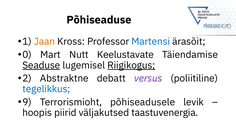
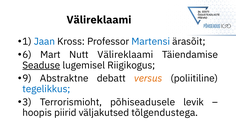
Põhiseaduse at (99, 20): Põhiseaduse -> Välireklaami
Jaan colour: orange -> blue
0: 0 -> 6
Nutt Keelustavate: Keelustavate -> Välireklaami
Riigikogus underline: present -> none
2: 2 -> 9
versus colour: purple -> orange
9: 9 -> 3
taastuvenergia: taastuvenergia -> tõlgendustega
